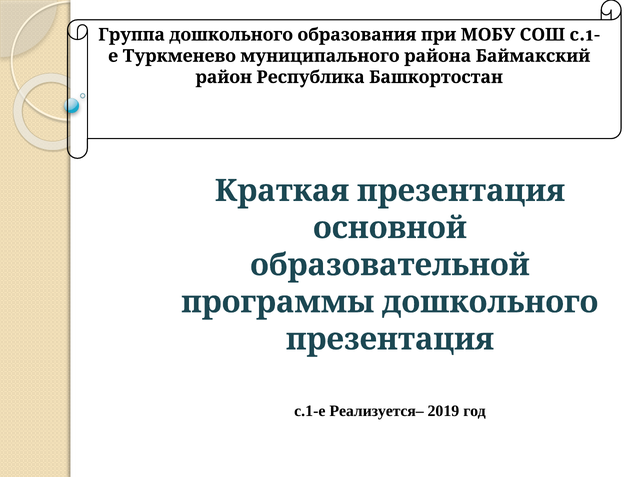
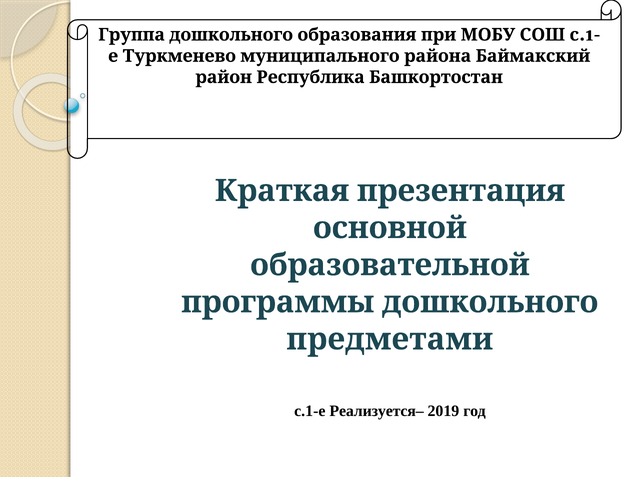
презентация at (390, 339): презентация -> предметами
